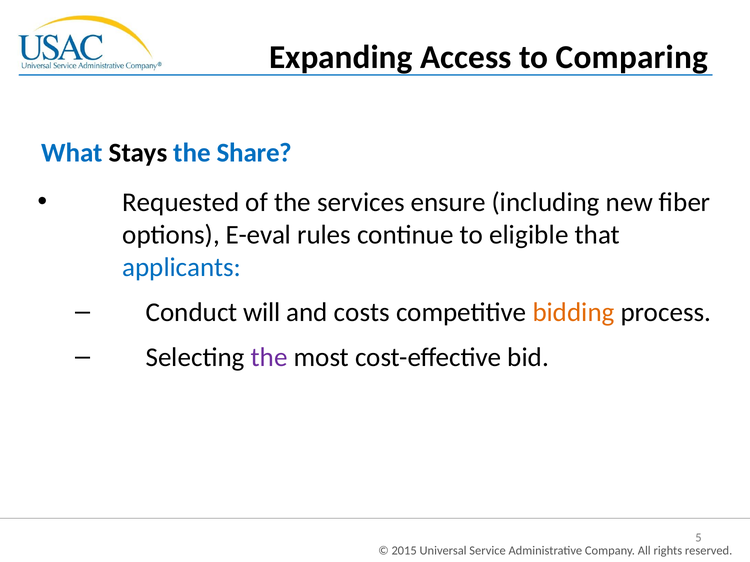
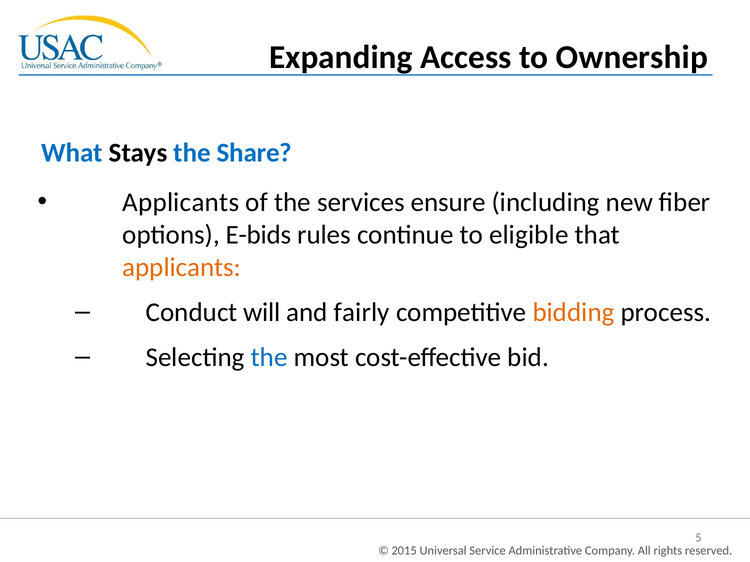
Comparing: Comparing -> Ownership
Requested at (181, 203): Requested -> Applicants
E-eval: E-eval -> E-bids
applicants at (182, 268) colour: blue -> orange
costs: costs -> fairly
the at (269, 358) colour: purple -> blue
